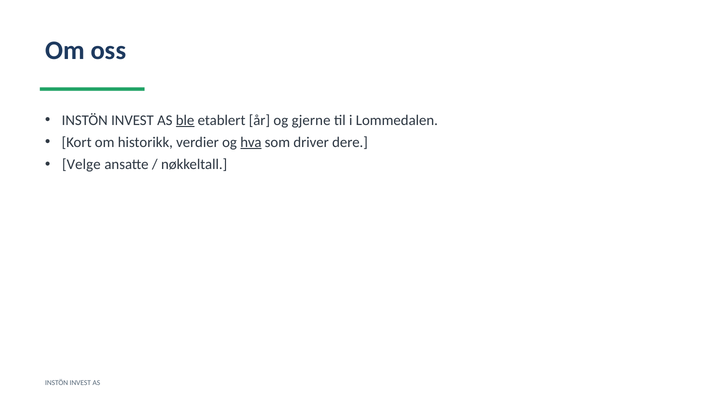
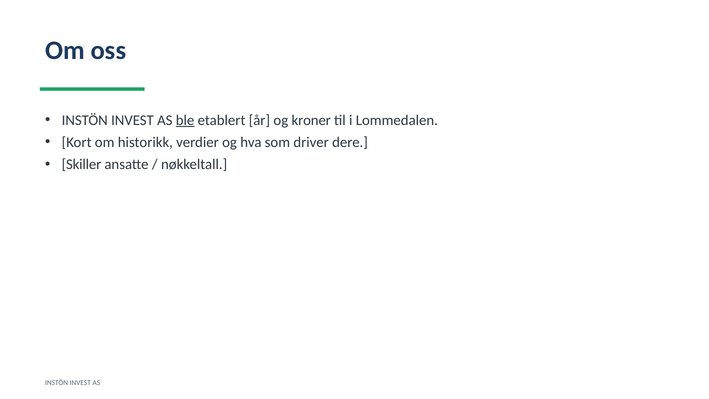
gjerne: gjerne -> kroner
hva underline: present -> none
Velge: Velge -> Skiller
